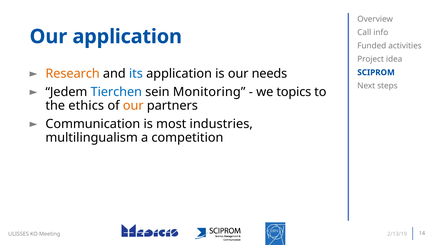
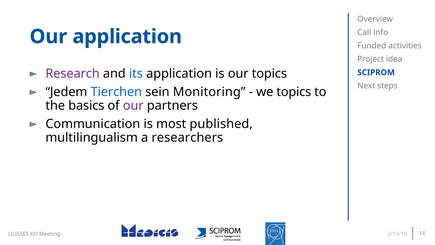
Research colour: orange -> purple
our needs: needs -> topics
ethics: ethics -> basics
our at (133, 105) colour: orange -> purple
industries: industries -> published
competition: competition -> researchers
